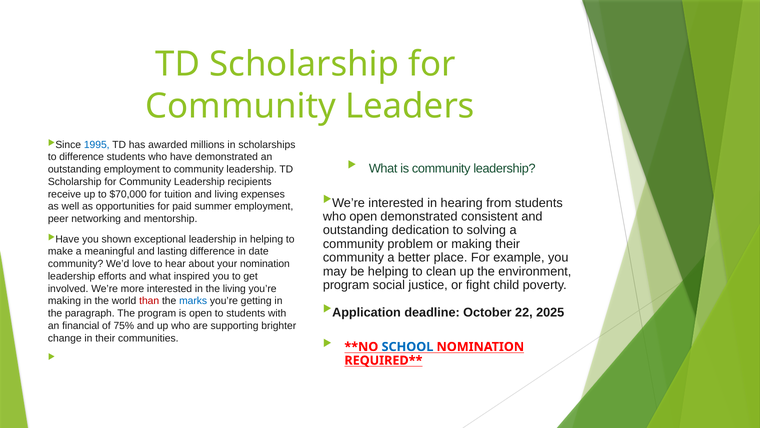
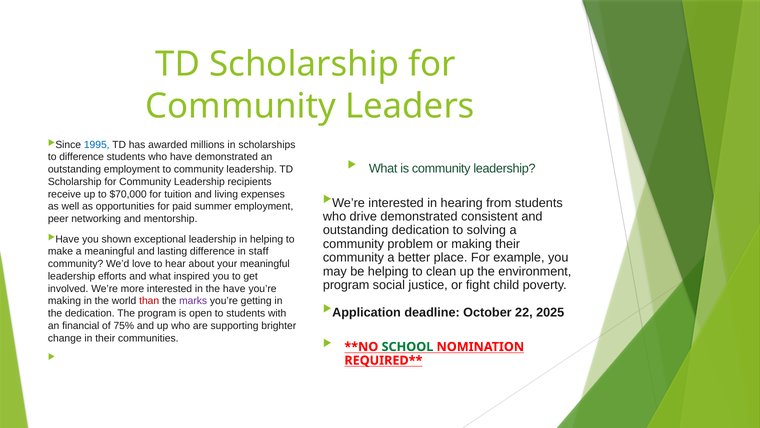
who open: open -> drive
date: date -> staff
your nomination: nomination -> meaningful
the living: living -> have
marks colour: blue -> purple
the paragraph: paragraph -> dedication
SCHOOL colour: blue -> green
